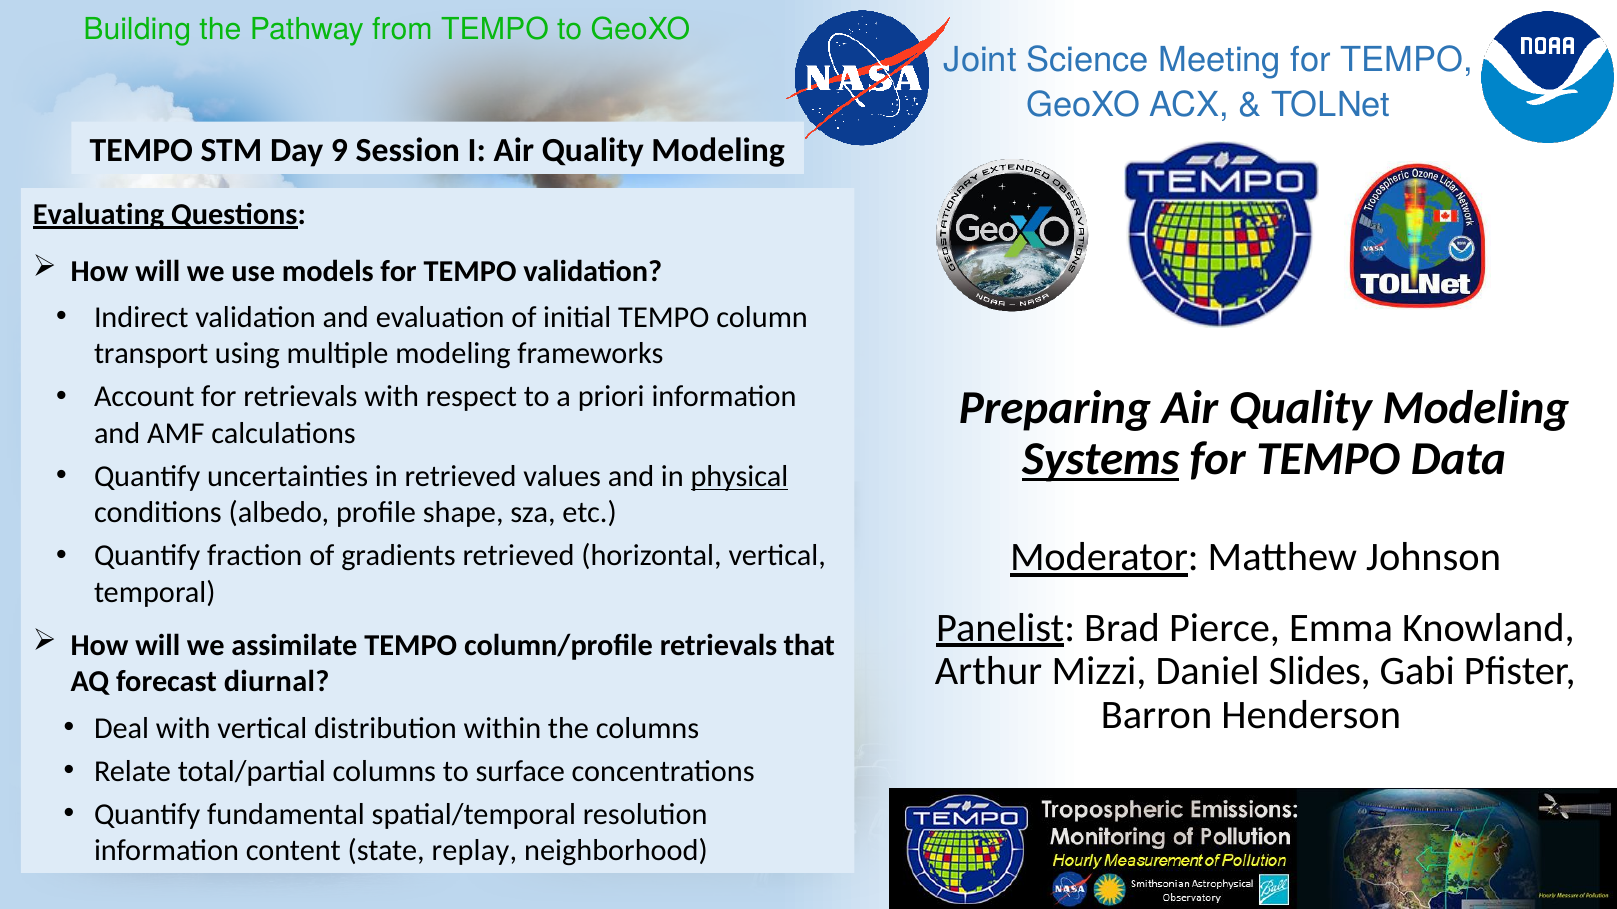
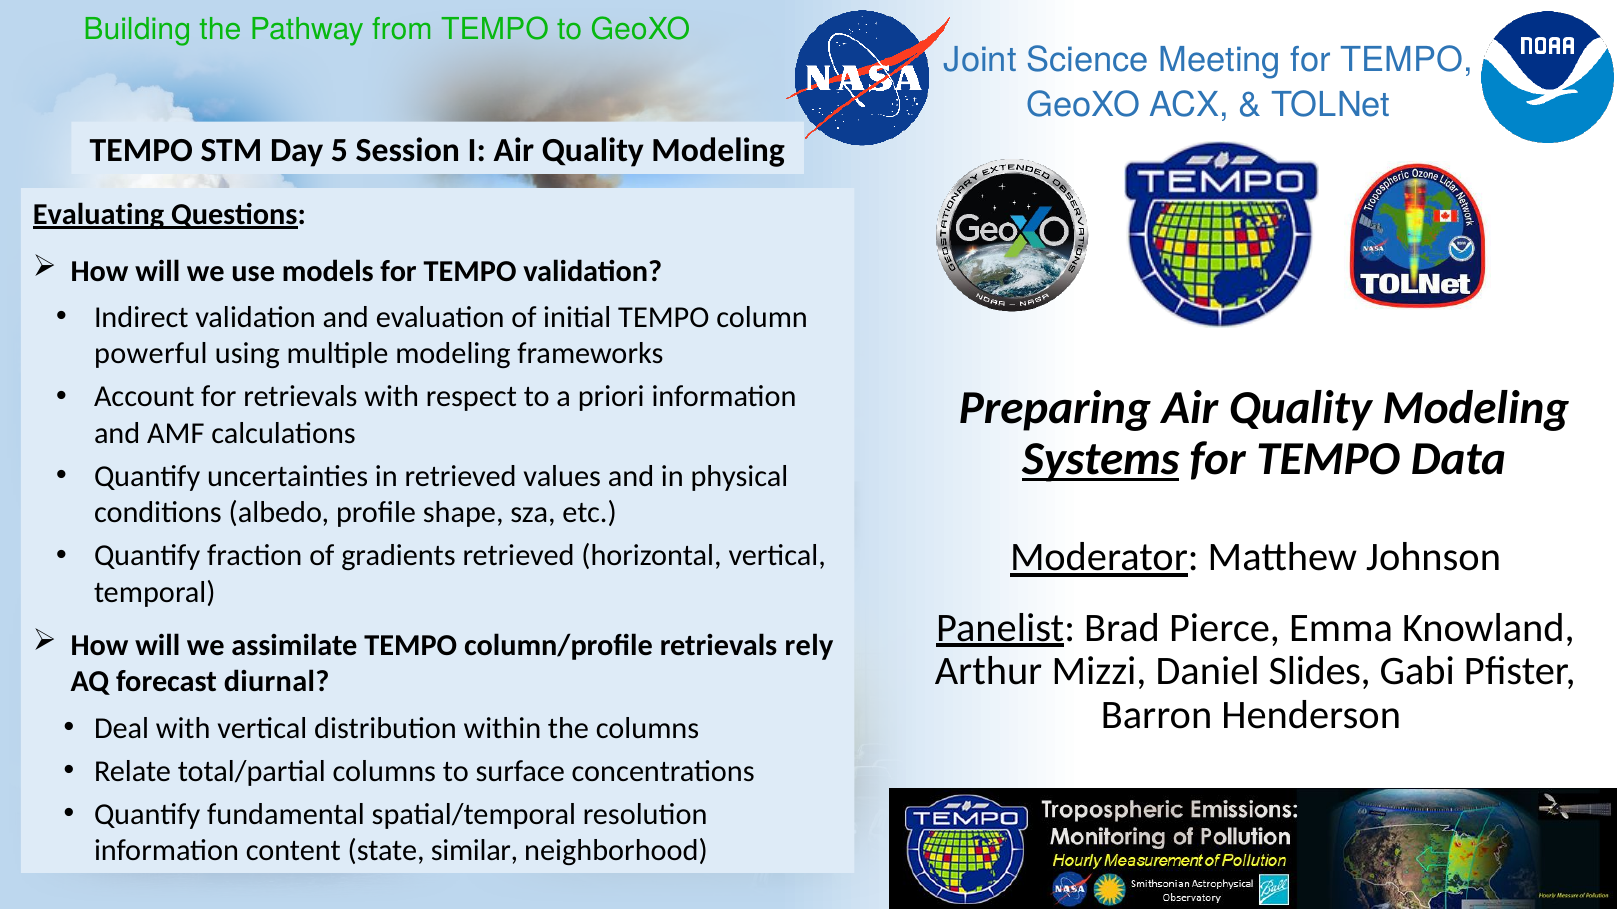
9: 9 -> 5
transport: transport -> powerful
physical underline: present -> none
that: that -> rely
replay: replay -> similar
